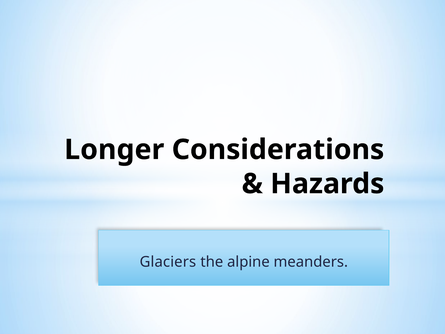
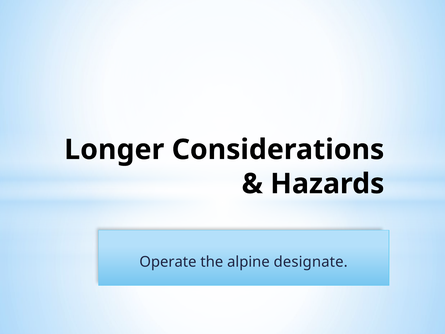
Glaciers: Glaciers -> Operate
meanders: meanders -> designate
